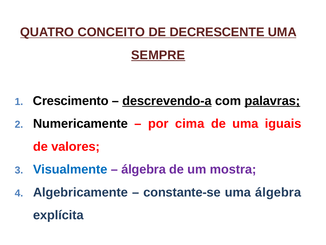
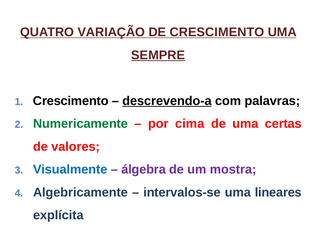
CONCEITO: CONCEITO -> VARIAÇÃO
DE DECRESCENTE: DECRESCENTE -> CRESCIMENTO
palavras underline: present -> none
Numericamente colour: black -> green
iguais: iguais -> certas
constante-se: constante-se -> intervalos-se
uma álgebra: álgebra -> lineares
